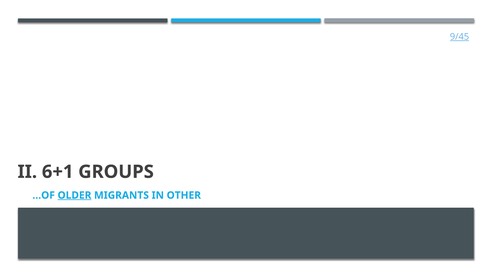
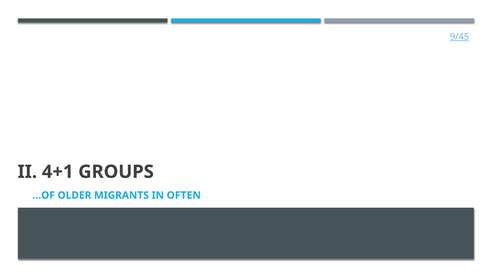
6+1: 6+1 -> 4+1
OLDER underline: present -> none
OTHER: OTHER -> OFTEN
